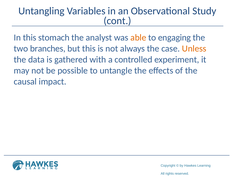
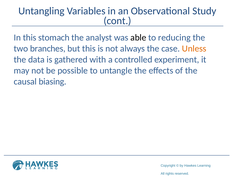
able colour: orange -> black
engaging: engaging -> reducing
impact: impact -> biasing
